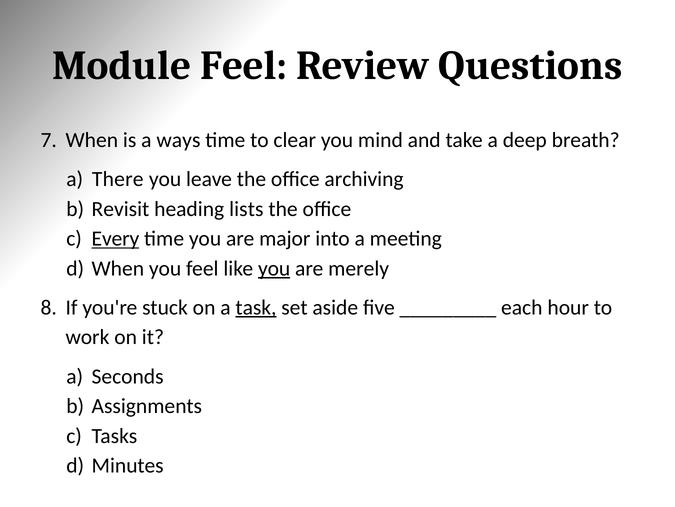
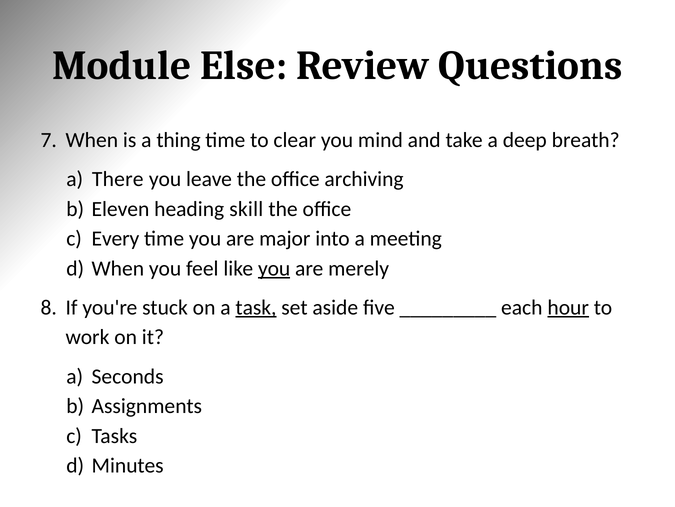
Module Feel: Feel -> Else
ways: ways -> thing
Revisit: Revisit -> Eleven
lists: lists -> skill
Every underline: present -> none
hour underline: none -> present
